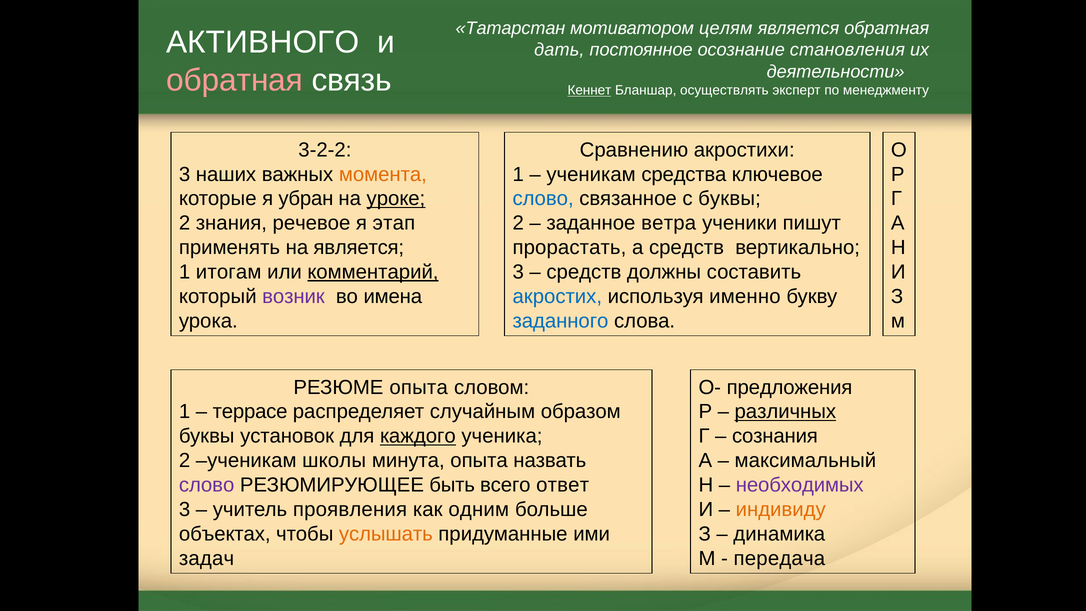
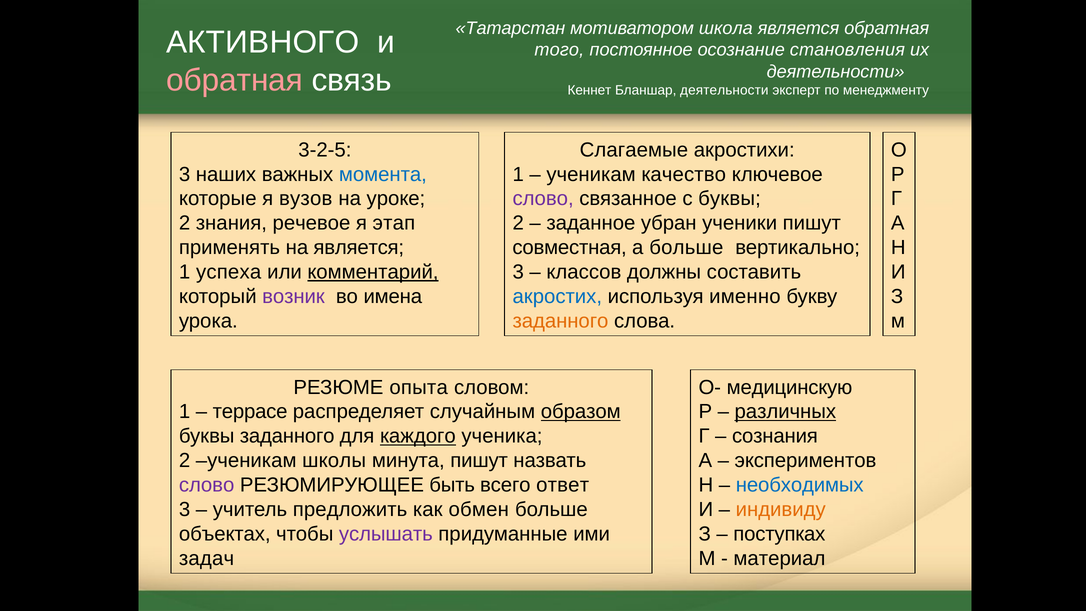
целям: целям -> школа
дать: дать -> того
Кеннет underline: present -> none
Бланшар осуществлять: осуществлять -> деятельности
3-2-2: 3-2-2 -> 3-2-5
Сравнению: Сравнению -> Слагаемые
момента colour: orange -> blue
средства: средства -> качество
убран: убран -> вузов
уроке underline: present -> none
слово at (543, 199) colour: blue -> purple
ветра: ветра -> убран
прорастать: прорастать -> совместная
а средств: средств -> больше
итогам: итогам -> успеха
средств at (584, 272): средств -> классов
заданного at (560, 321) colour: blue -> orange
предложения: предложения -> медицинскую
образом underline: none -> present
буквы установок: установок -> заданного
минута опыта: опыта -> пишут
максимальный: максимальный -> экспериментов
необходимых colour: purple -> blue
проявления: проявления -> предложить
одним: одним -> обмен
услышать colour: orange -> purple
динамика: динамика -> поступках
передача: передача -> материал
